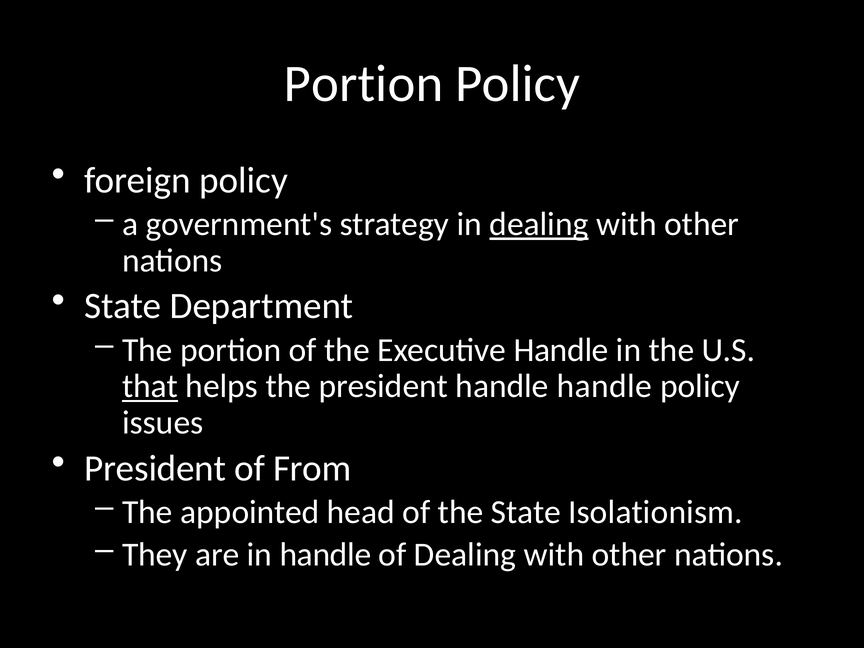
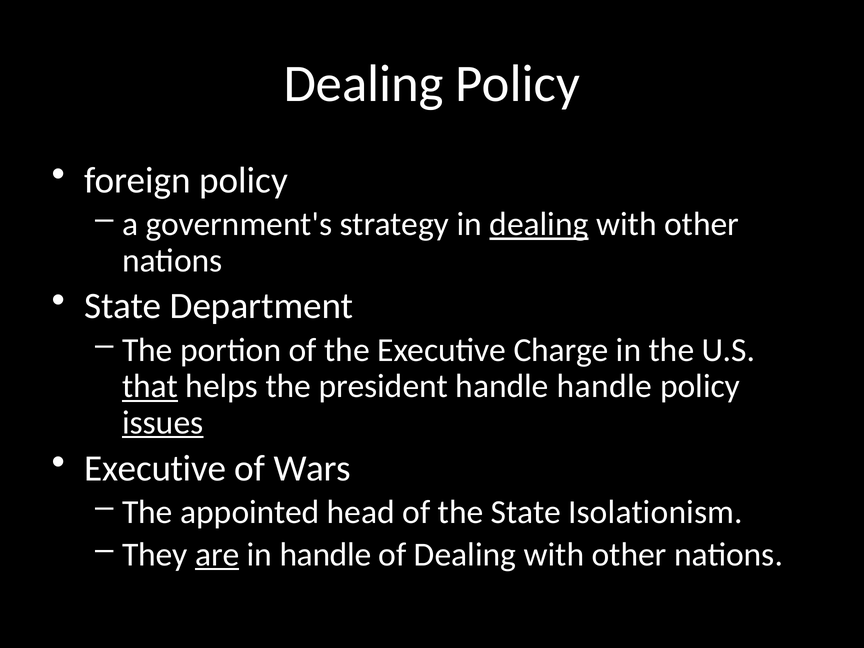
Portion at (363, 84): Portion -> Dealing
Executive Handle: Handle -> Charge
issues underline: none -> present
President at (155, 468): President -> Executive
From: From -> Wars
are underline: none -> present
